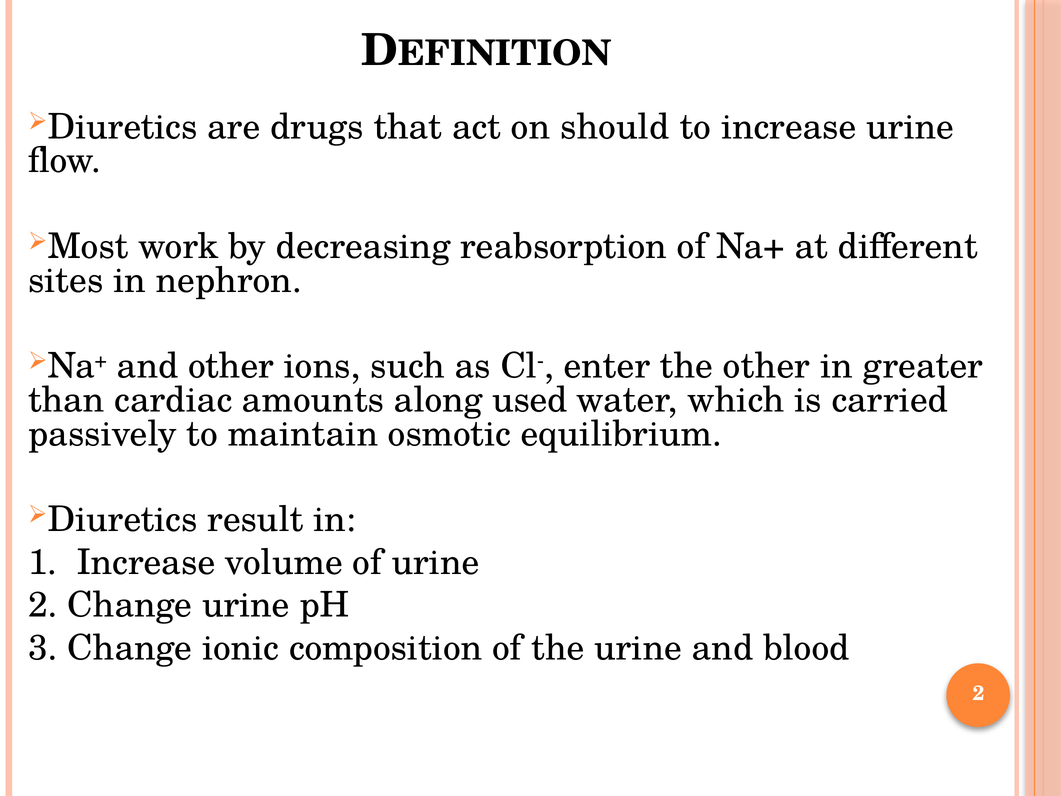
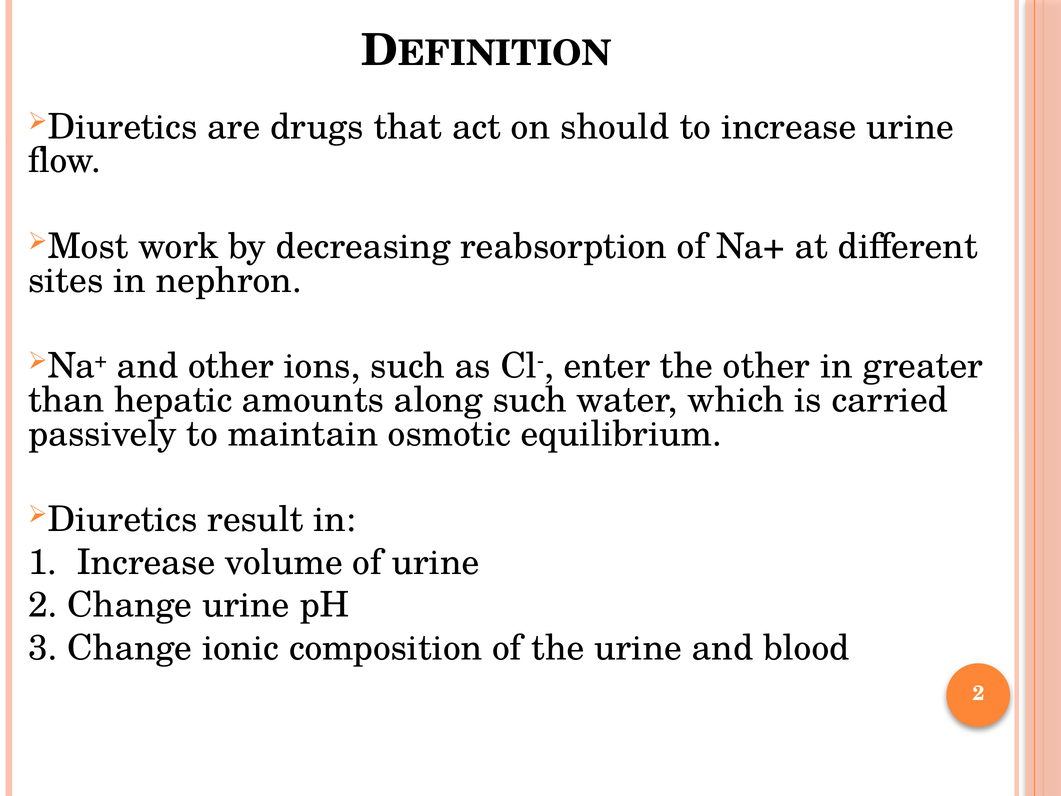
cardiac: cardiac -> hepatic
along used: used -> such
